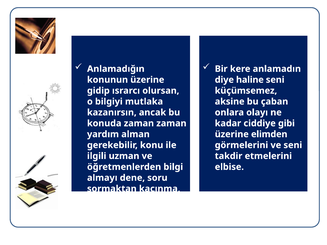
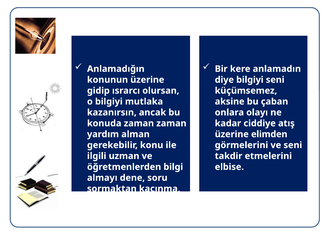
diye haline: haline -> bilgiyi
gibi: gibi -> atış
